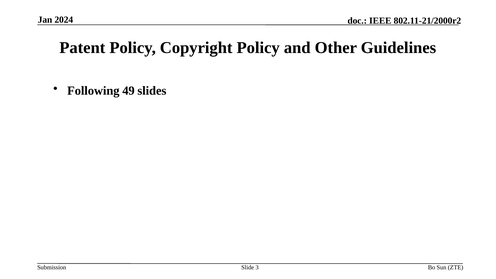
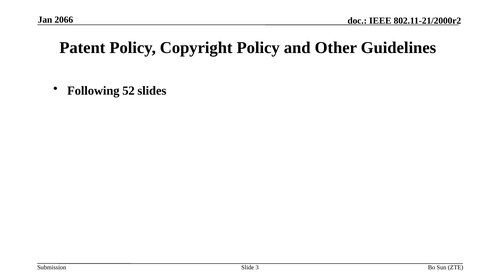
2024: 2024 -> 2066
49: 49 -> 52
